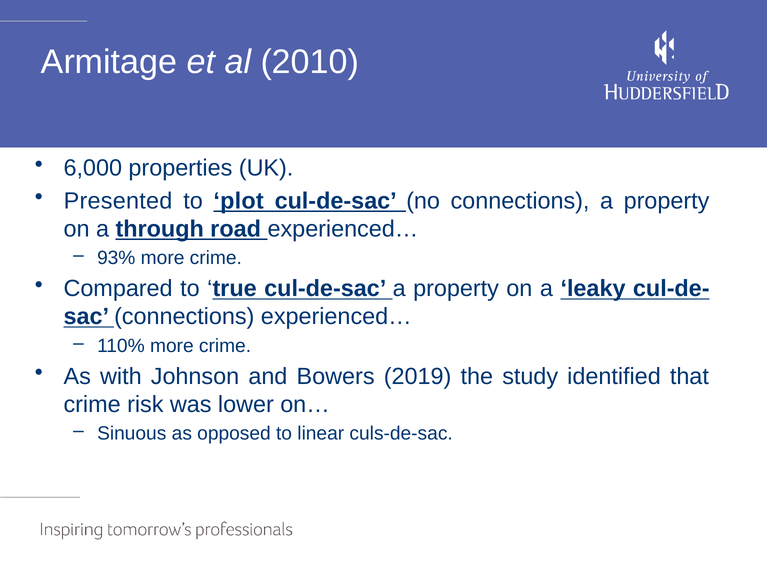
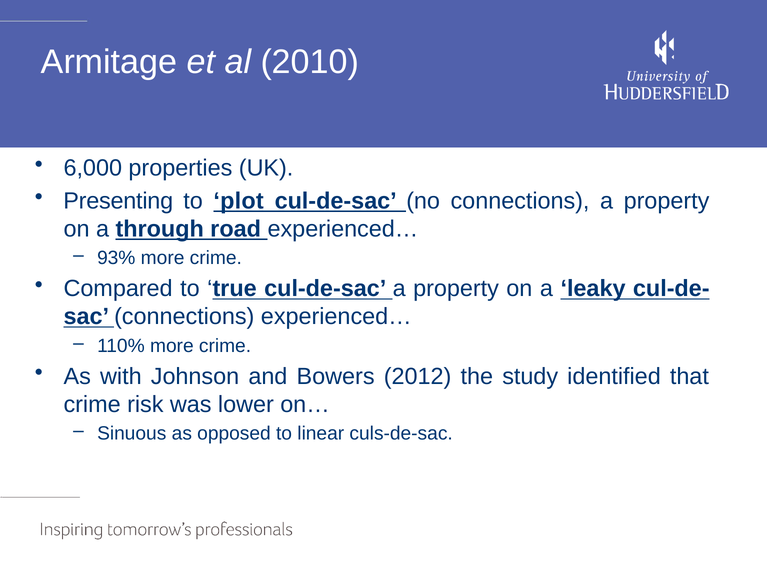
Presented: Presented -> Presenting
2019: 2019 -> 2012
